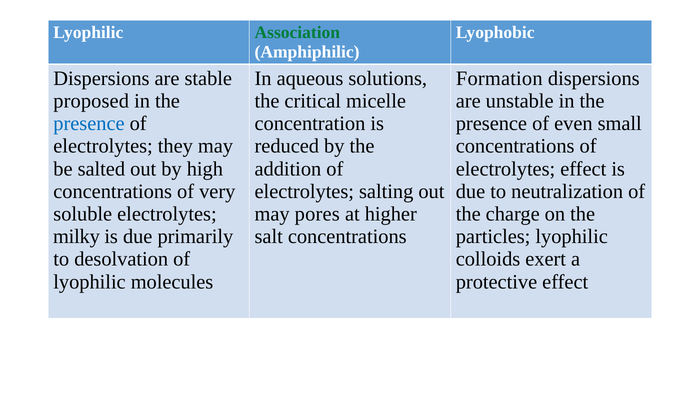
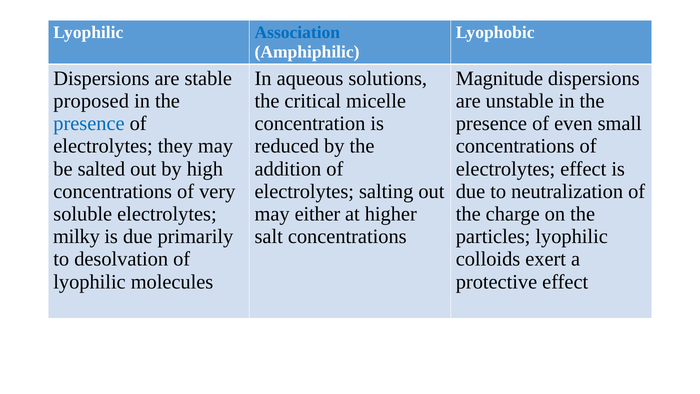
Association colour: green -> blue
Formation: Formation -> Magnitude
pores: pores -> either
